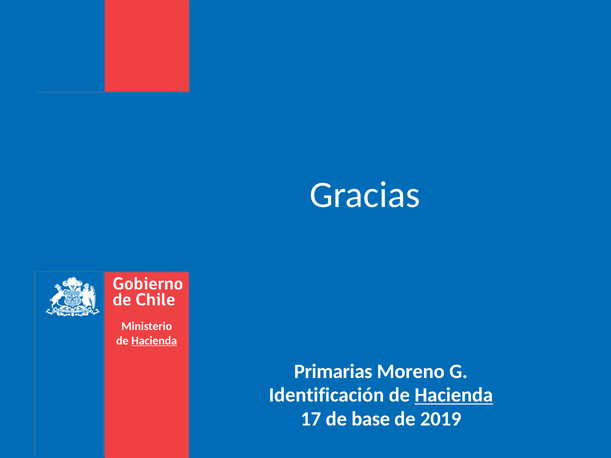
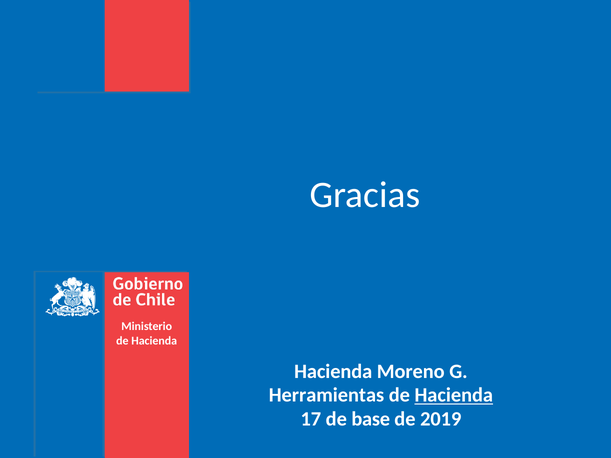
Hacienda at (154, 341) underline: present -> none
Primarias at (333, 372): Primarias -> Hacienda
Identificación: Identificación -> Herramientas
